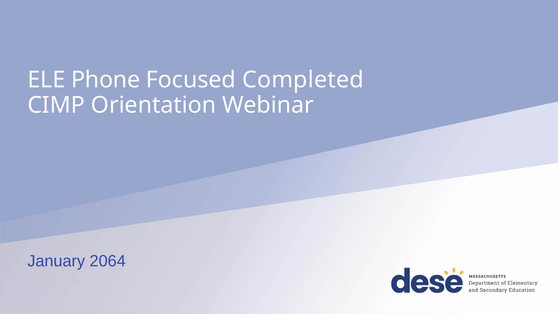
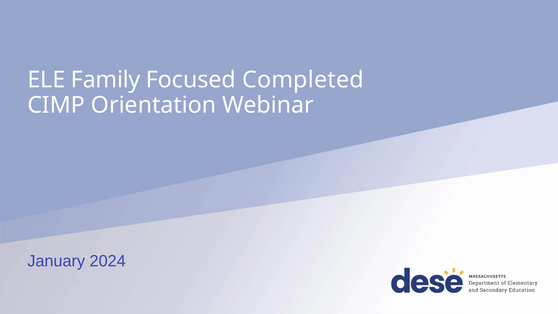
Phone: Phone -> Family
2064: 2064 -> 2024
